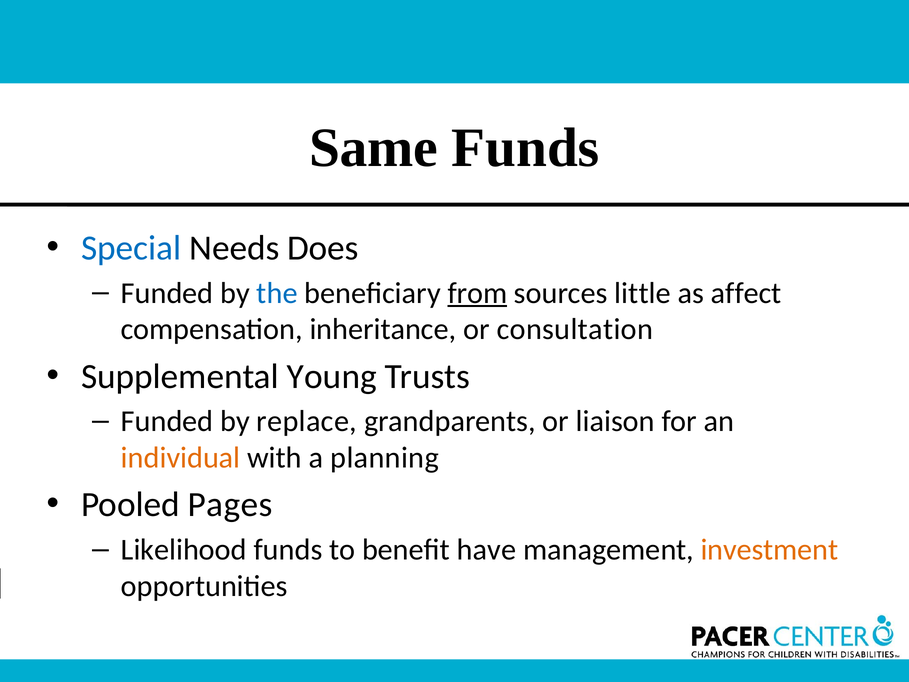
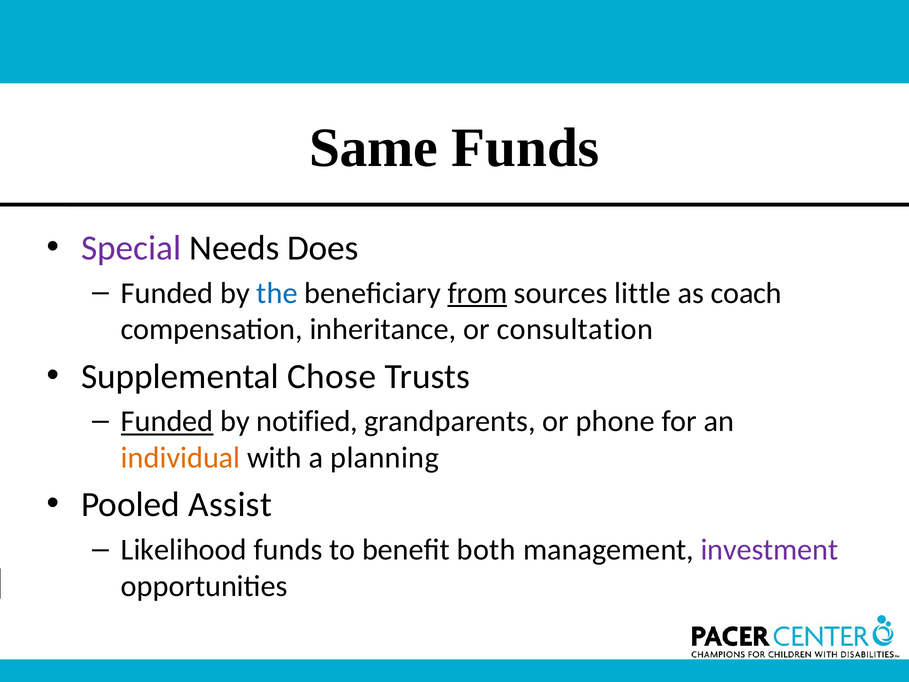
Special colour: blue -> purple
affect: affect -> coach
Young: Young -> Chose
Funded at (167, 421) underline: none -> present
replace: replace -> notified
liaison: liaison -> phone
Pages: Pages -> Assist
have: have -> both
investment colour: orange -> purple
